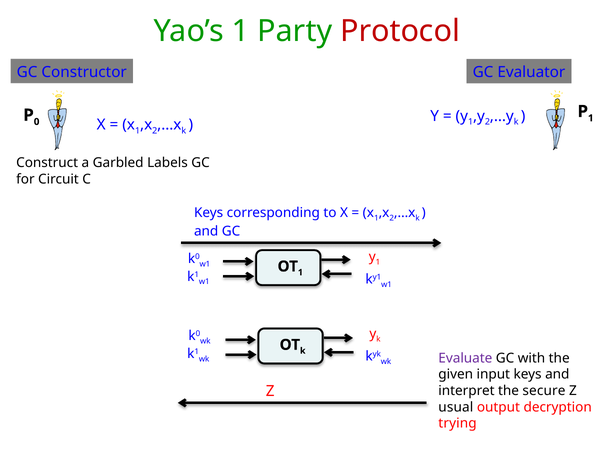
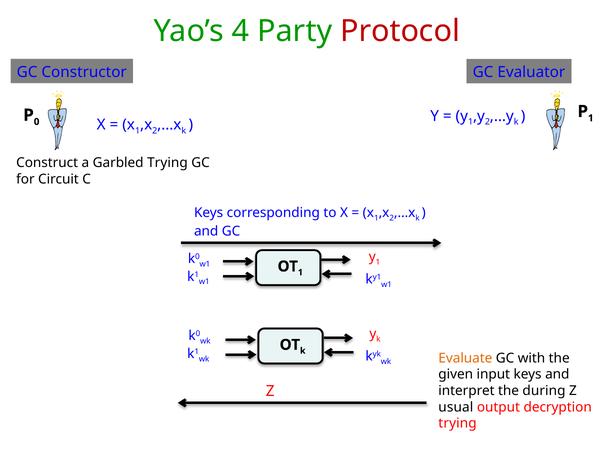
Yao’s 1: 1 -> 4
Garbled Labels: Labels -> Trying
Evaluate colour: purple -> orange
secure: secure -> during
